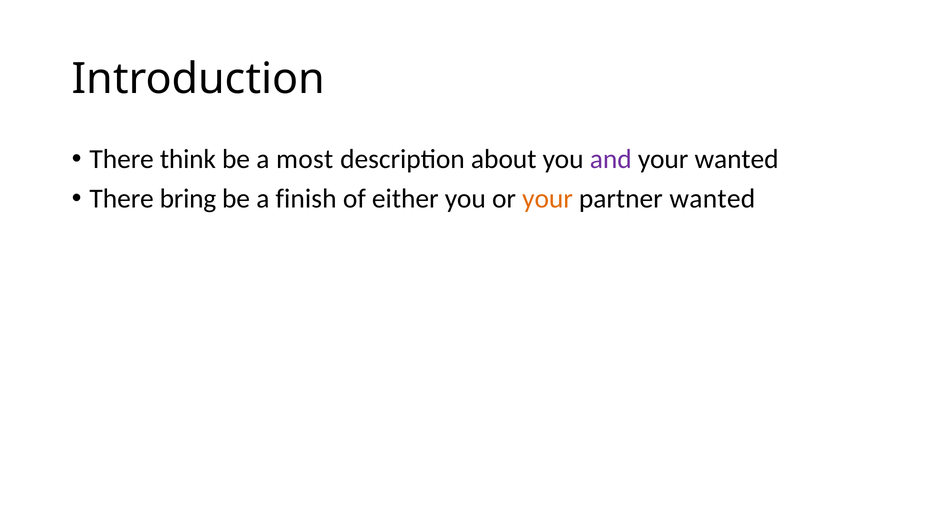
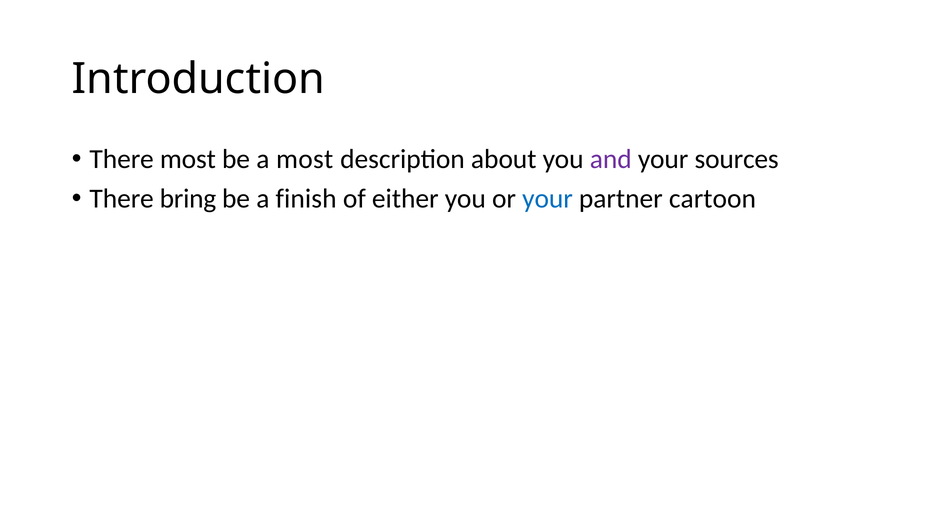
There think: think -> most
your wanted: wanted -> sources
your at (548, 199) colour: orange -> blue
partner wanted: wanted -> cartoon
